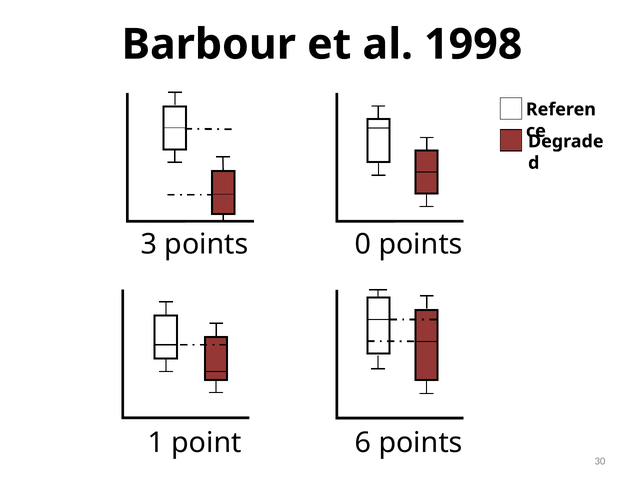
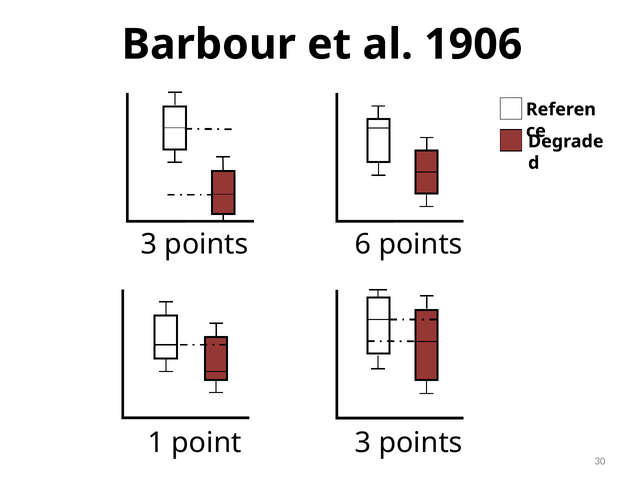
1998: 1998 -> 1906
0: 0 -> 6
point 6: 6 -> 3
